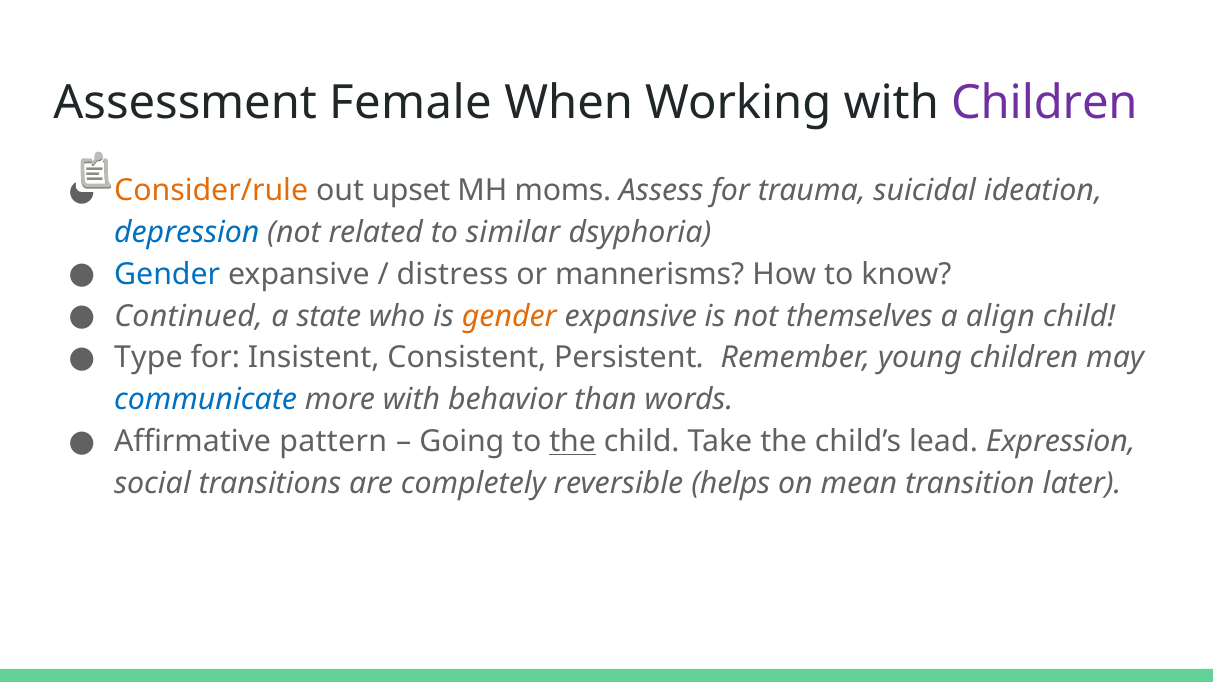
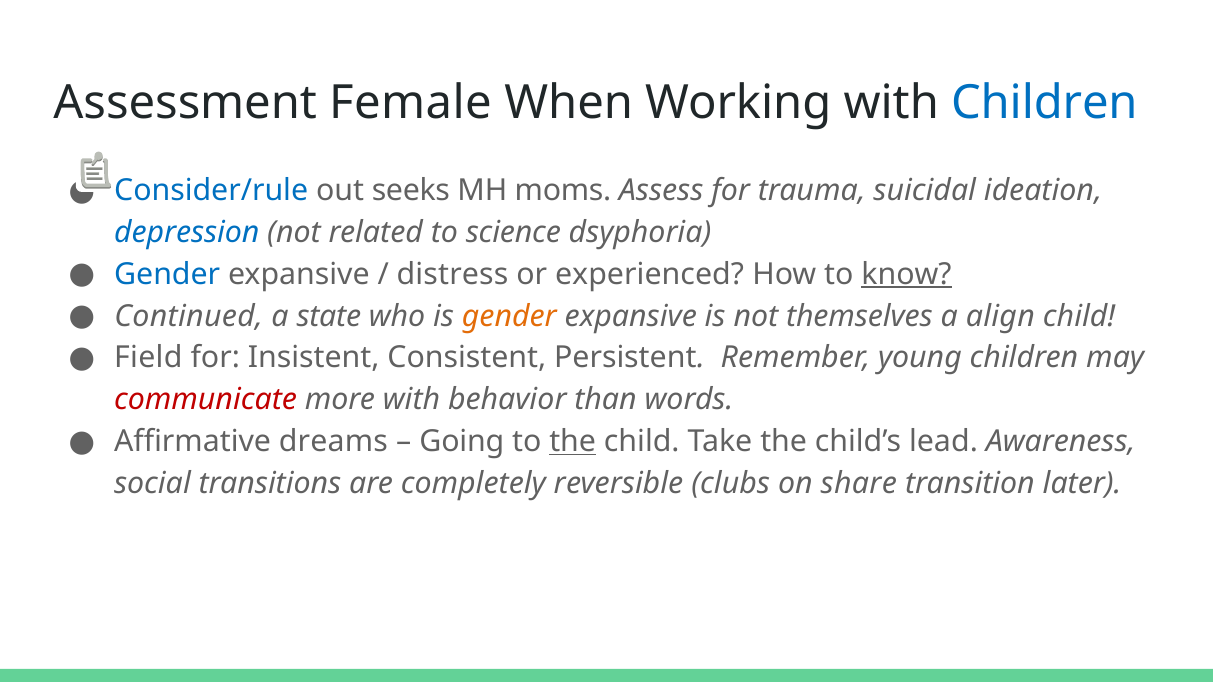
Children at (1044, 103) colour: purple -> blue
Consider/rule colour: orange -> blue
upset: upset -> seeks
similar: similar -> science
mannerisms: mannerisms -> experienced
know underline: none -> present
Type: Type -> Field
communicate colour: blue -> red
pattern: pattern -> dreams
Expression: Expression -> Awareness
helps: helps -> clubs
mean: mean -> share
